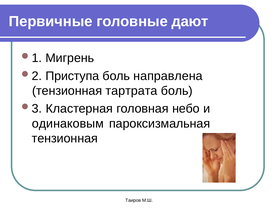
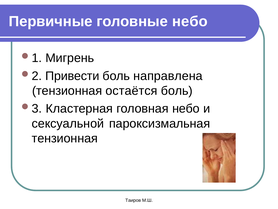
головные дают: дают -> небо
Приступа: Приступа -> Привести
тартрата: тартрата -> остаётся
одинаковым: одинаковым -> сексуальной
